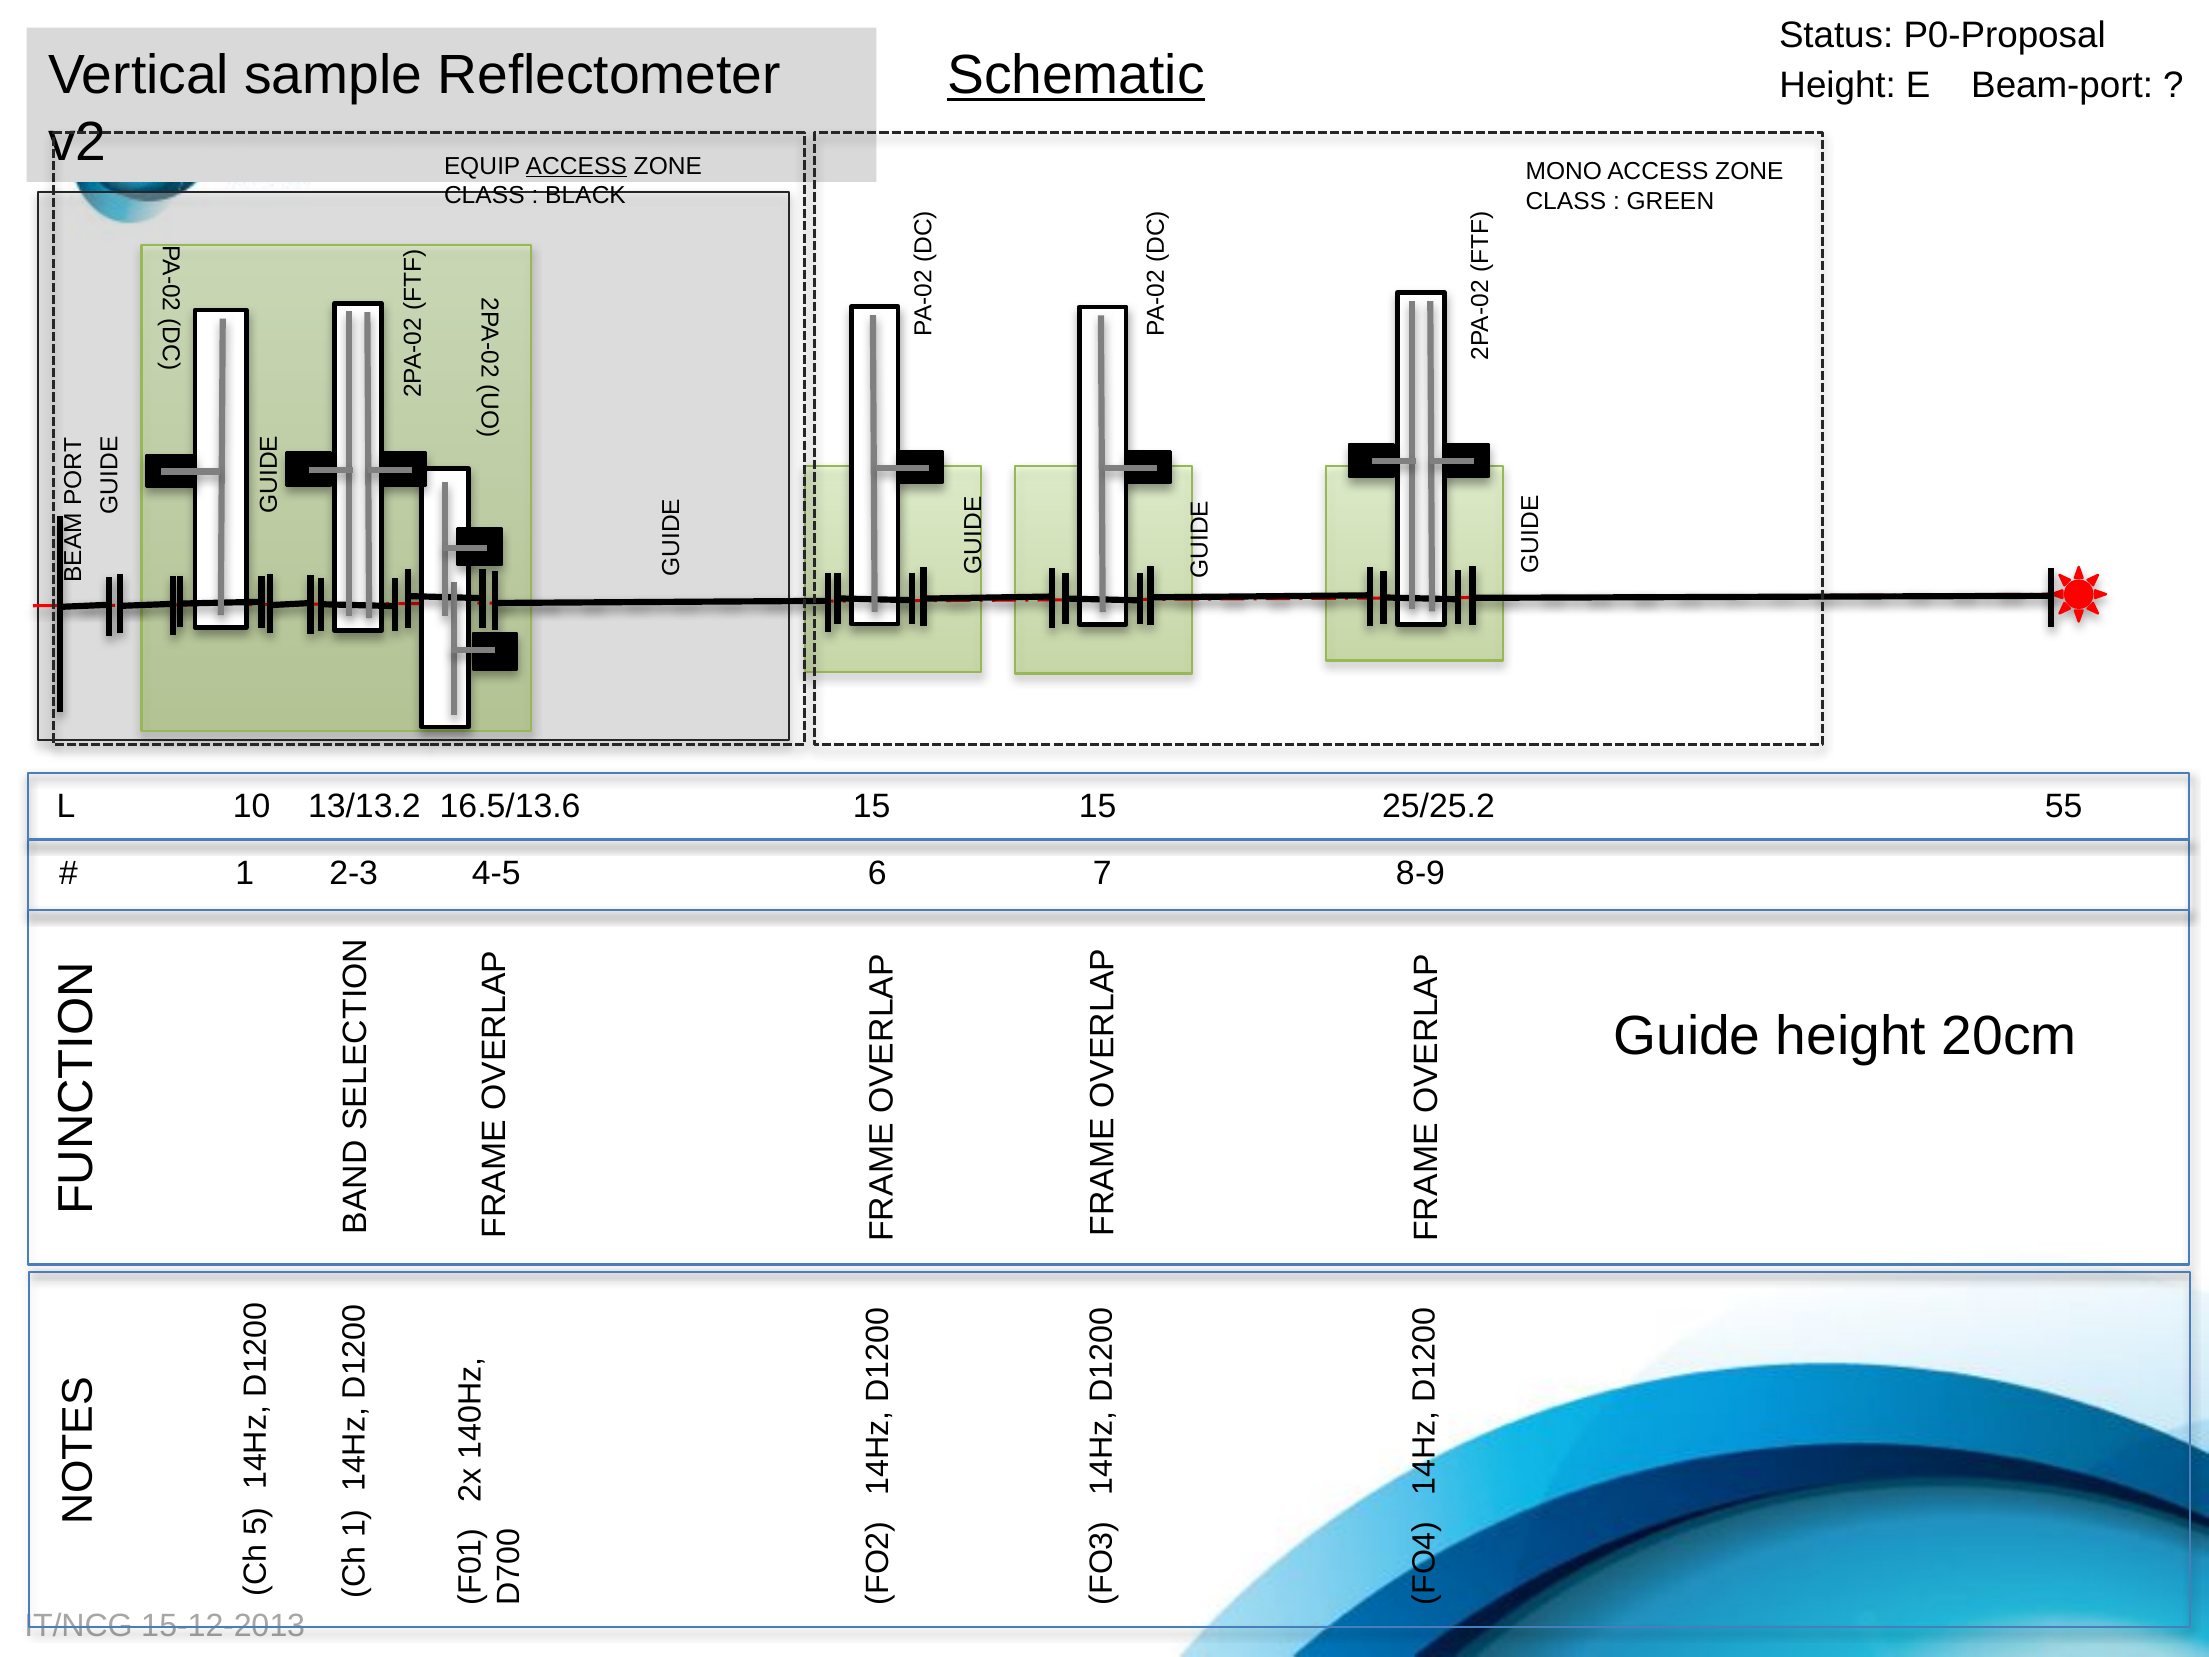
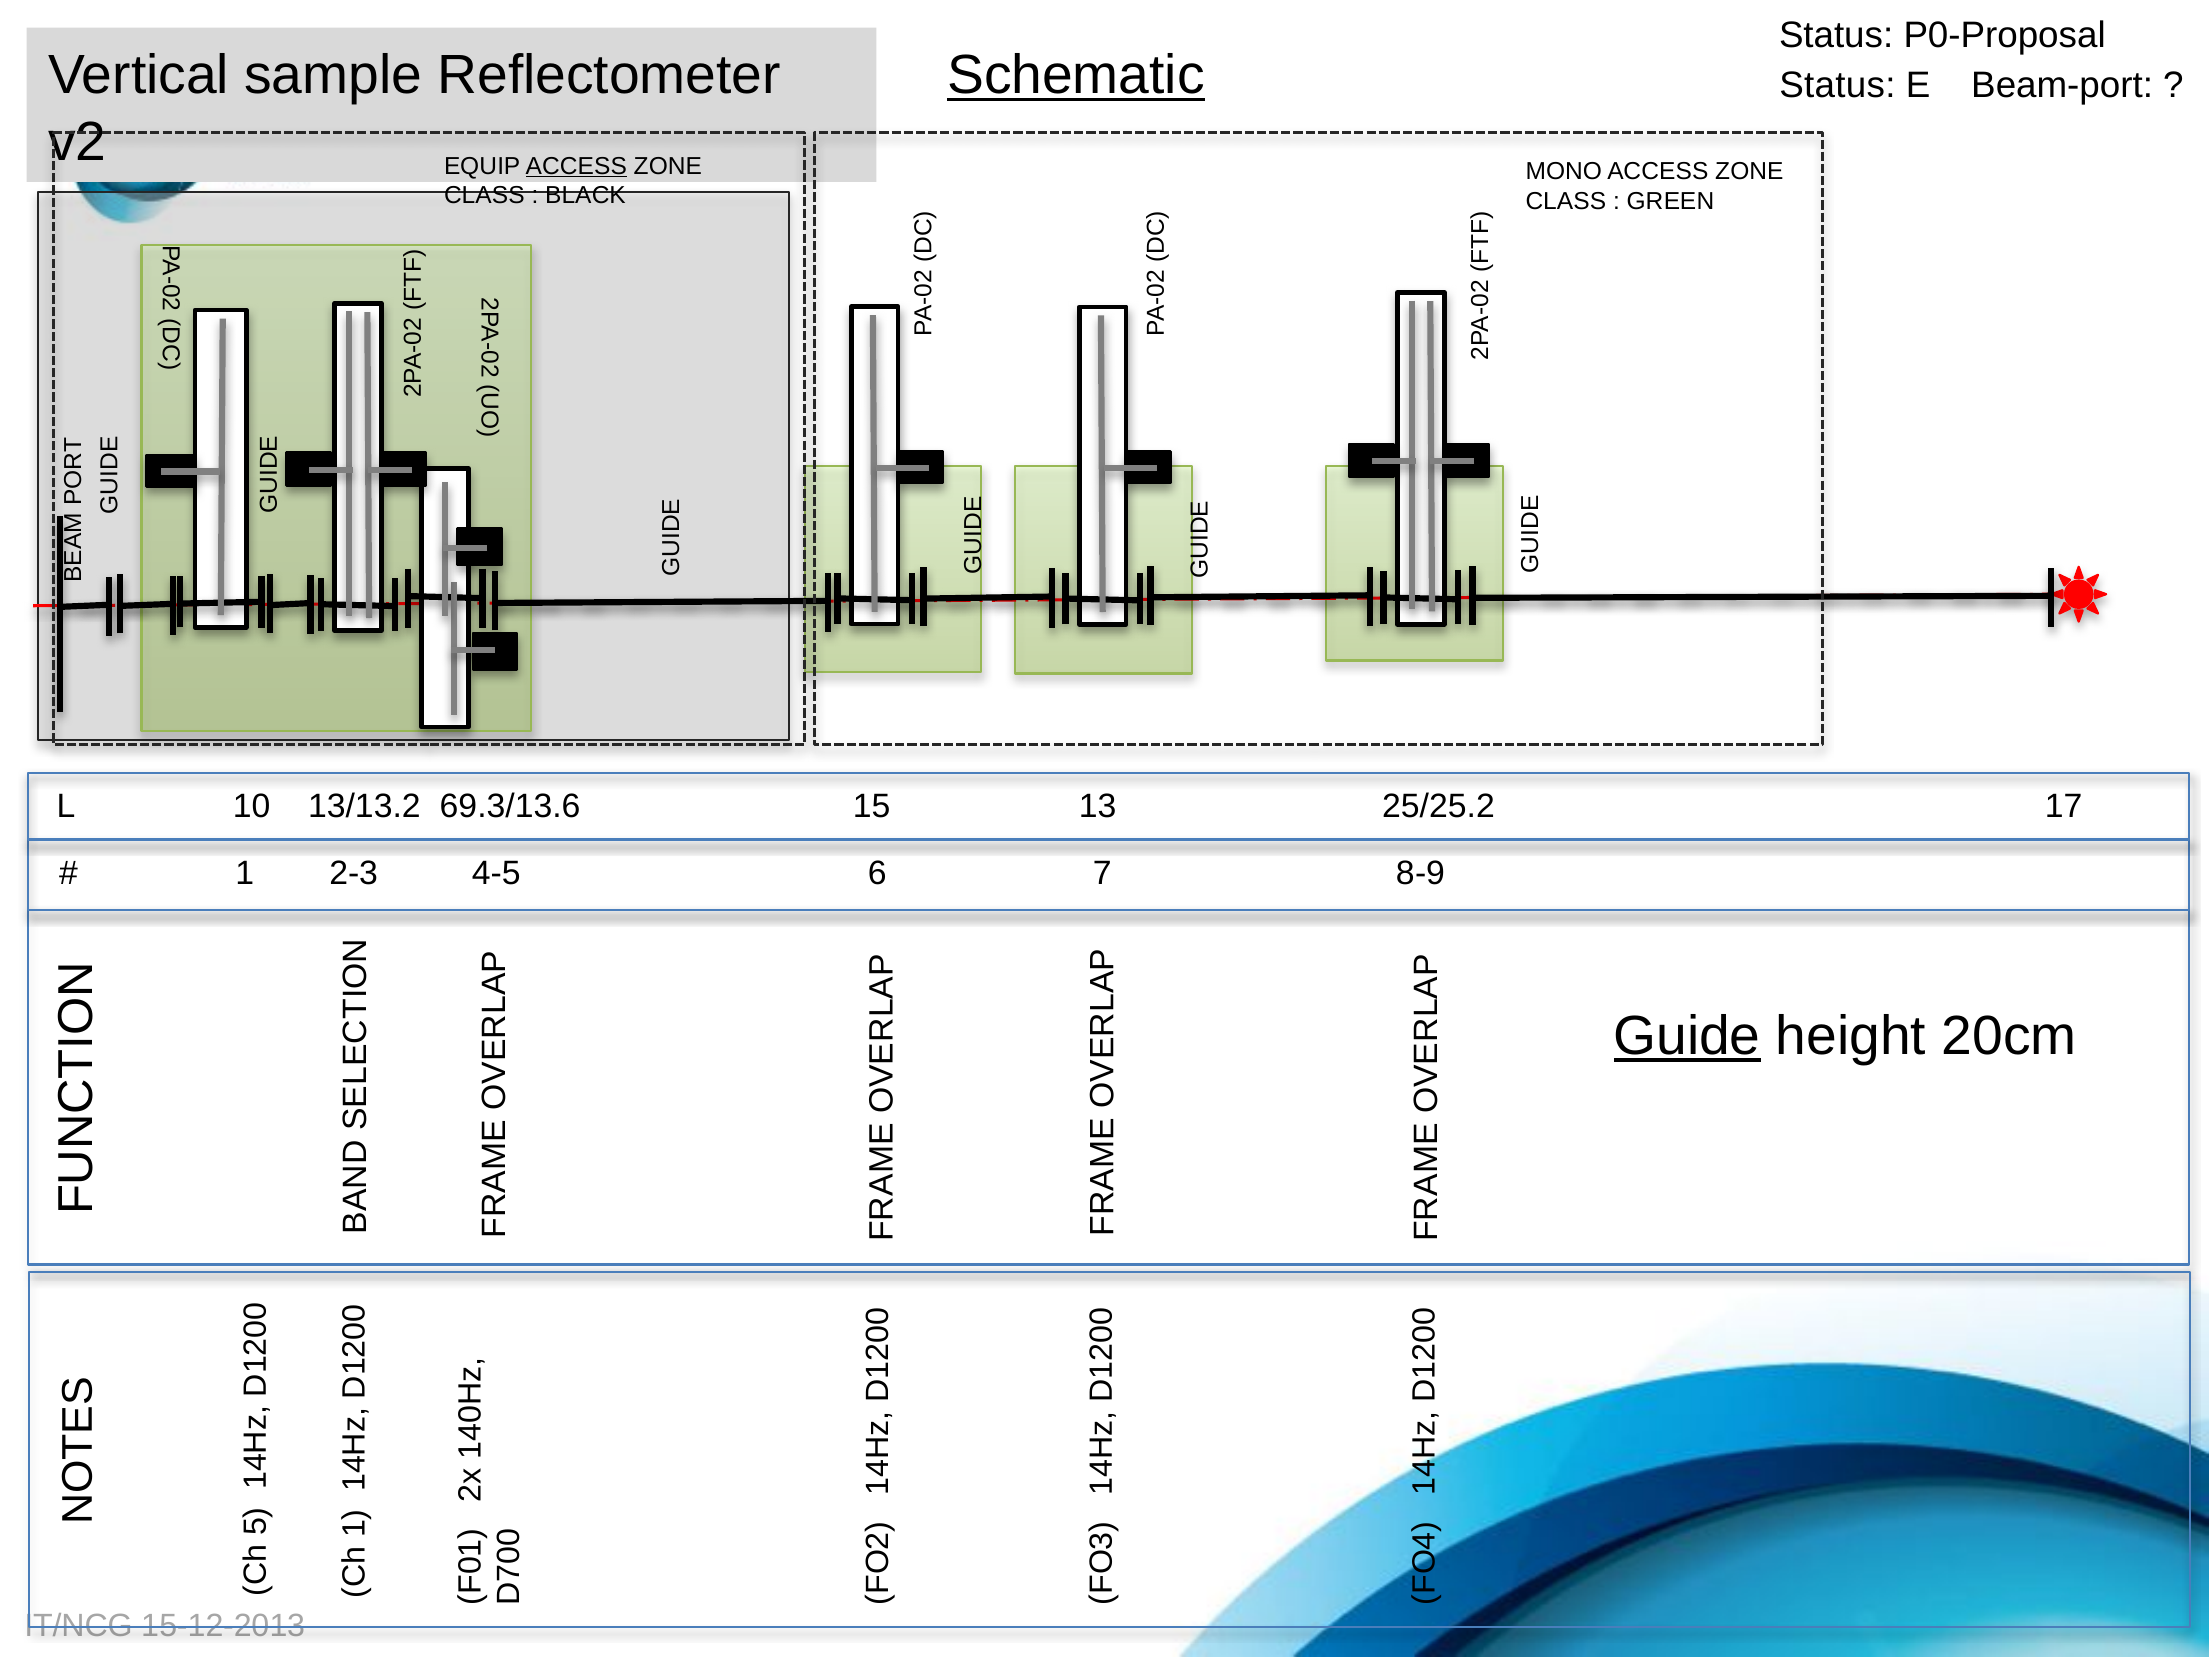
Height at (1838, 86): Height -> Status
16.5/13.6: 16.5/13.6 -> 69.3/13.6
15 15: 15 -> 13
55: 55 -> 17
Guide underline: none -> present
